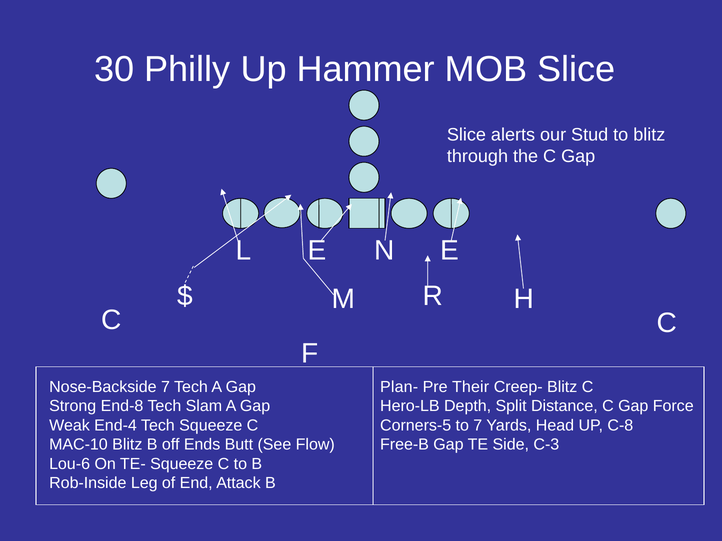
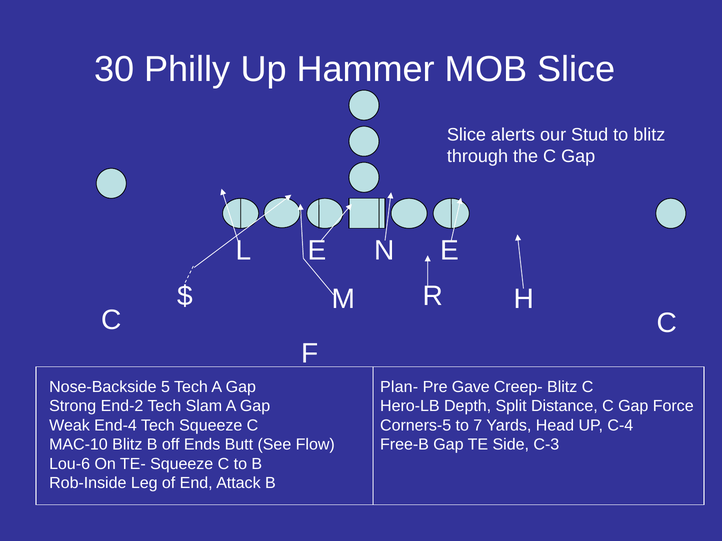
Nose-Backside 7: 7 -> 5
Their: Their -> Gave
End-8: End-8 -> End-2
C-8: C-8 -> C-4
